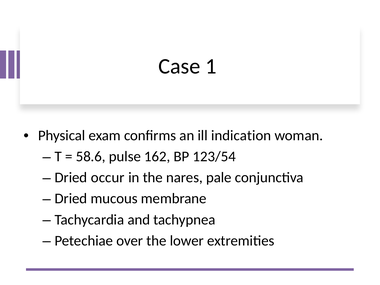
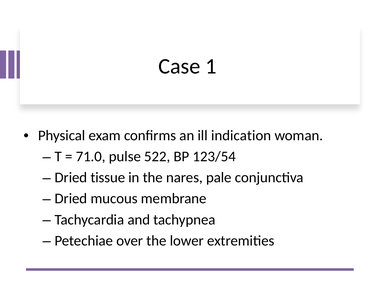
58.6: 58.6 -> 71.0
162: 162 -> 522
occur: occur -> tissue
